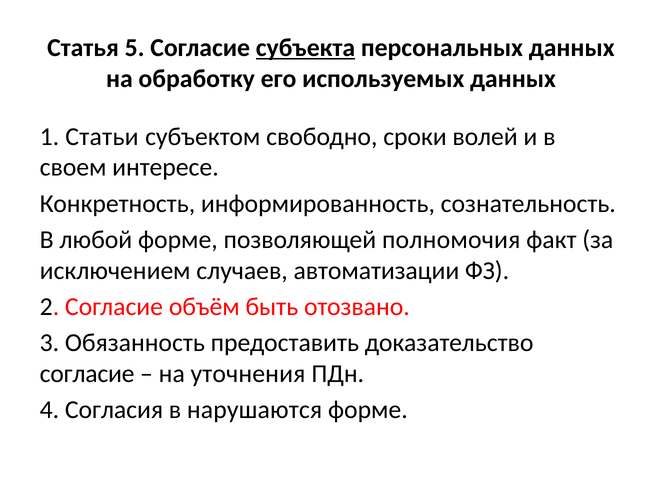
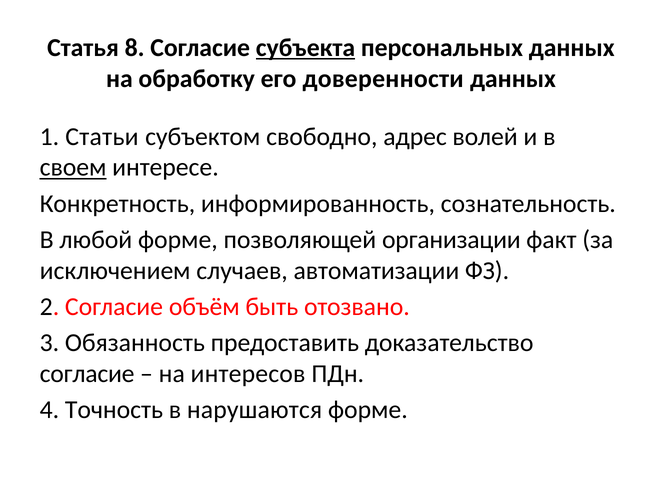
5: 5 -> 8
используемых: используемых -> доверенности
сроки: сроки -> адрес
своем underline: none -> present
полномочия: полномочия -> организации
уточнения: уточнения -> интересов
Согласия: Согласия -> Точность
